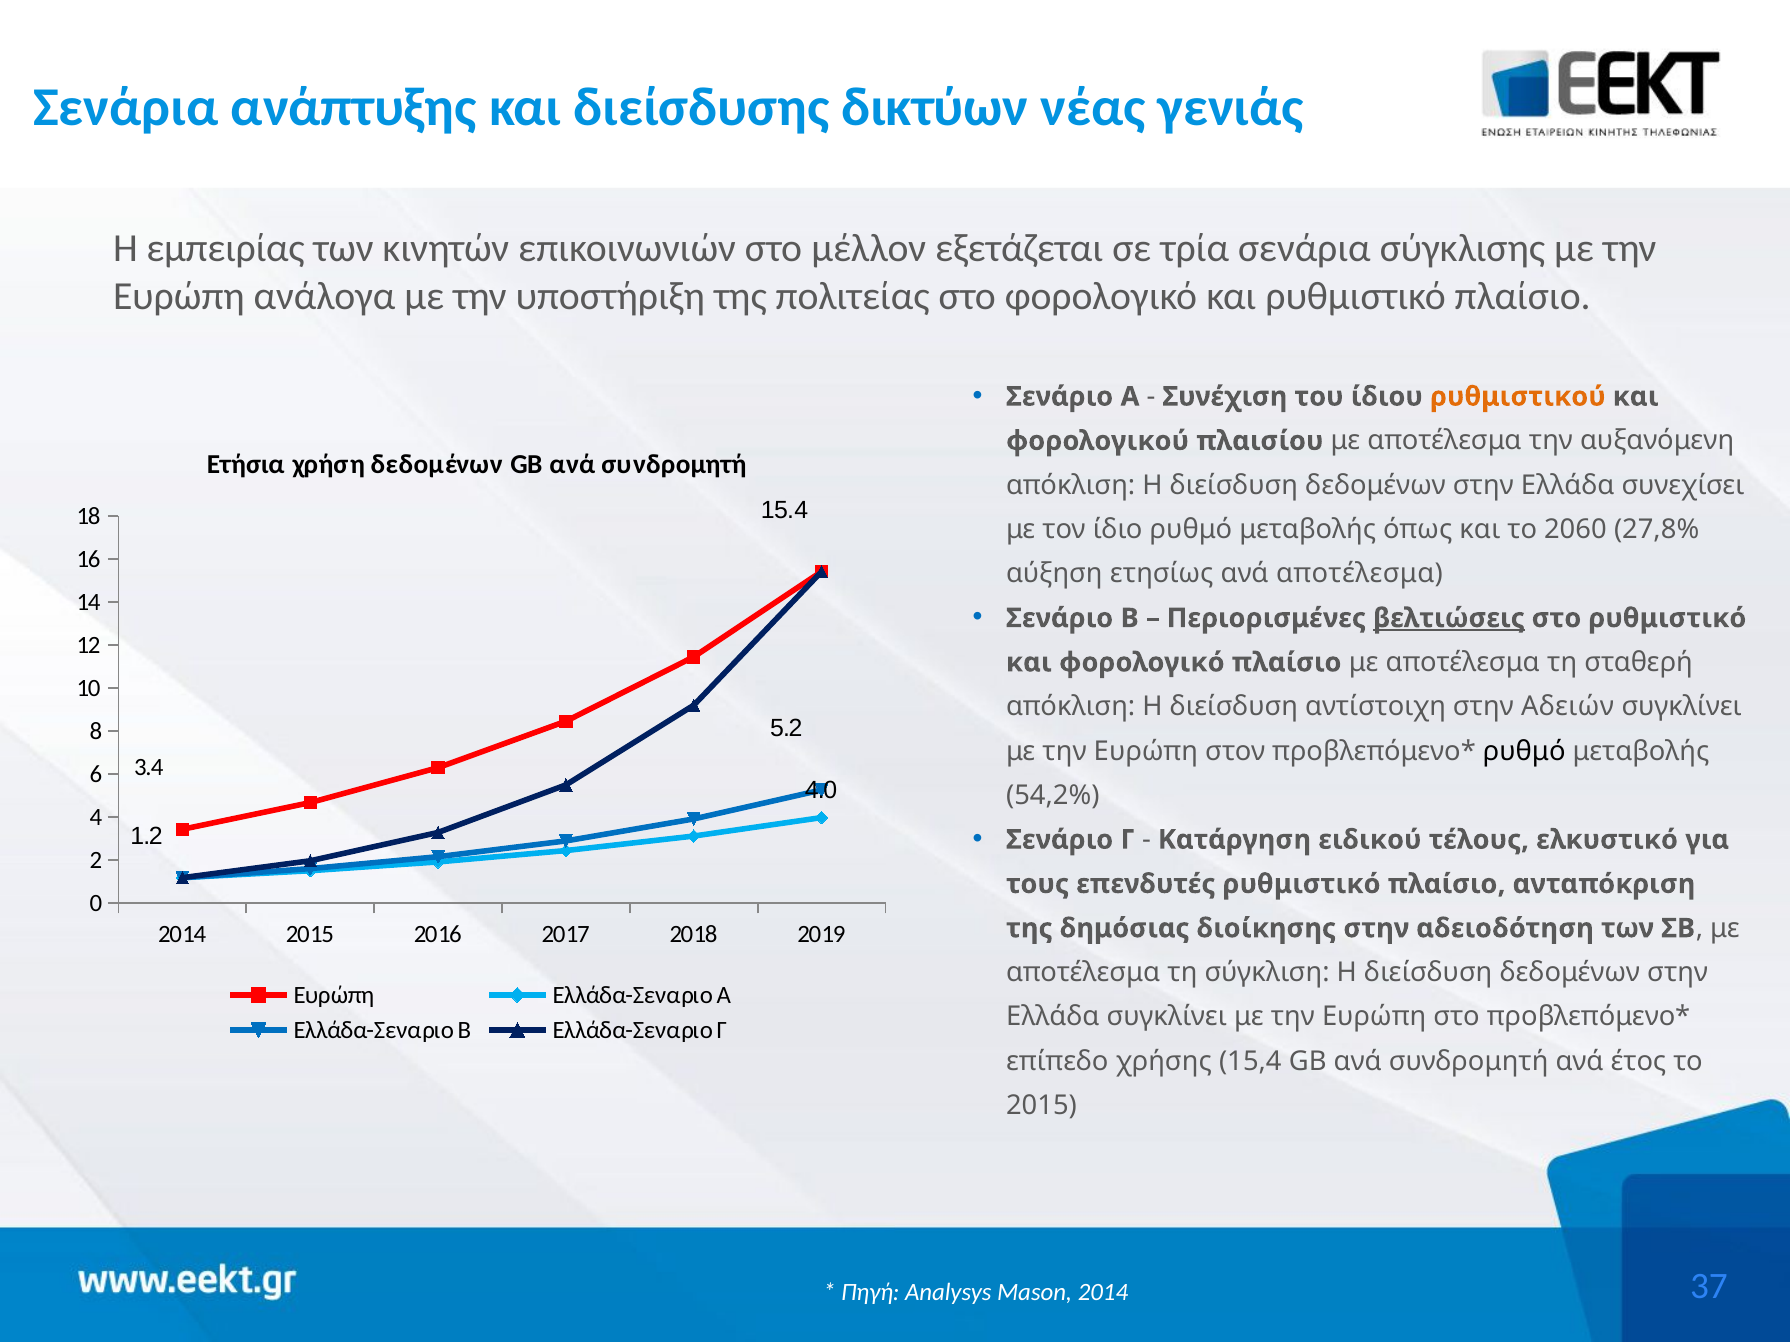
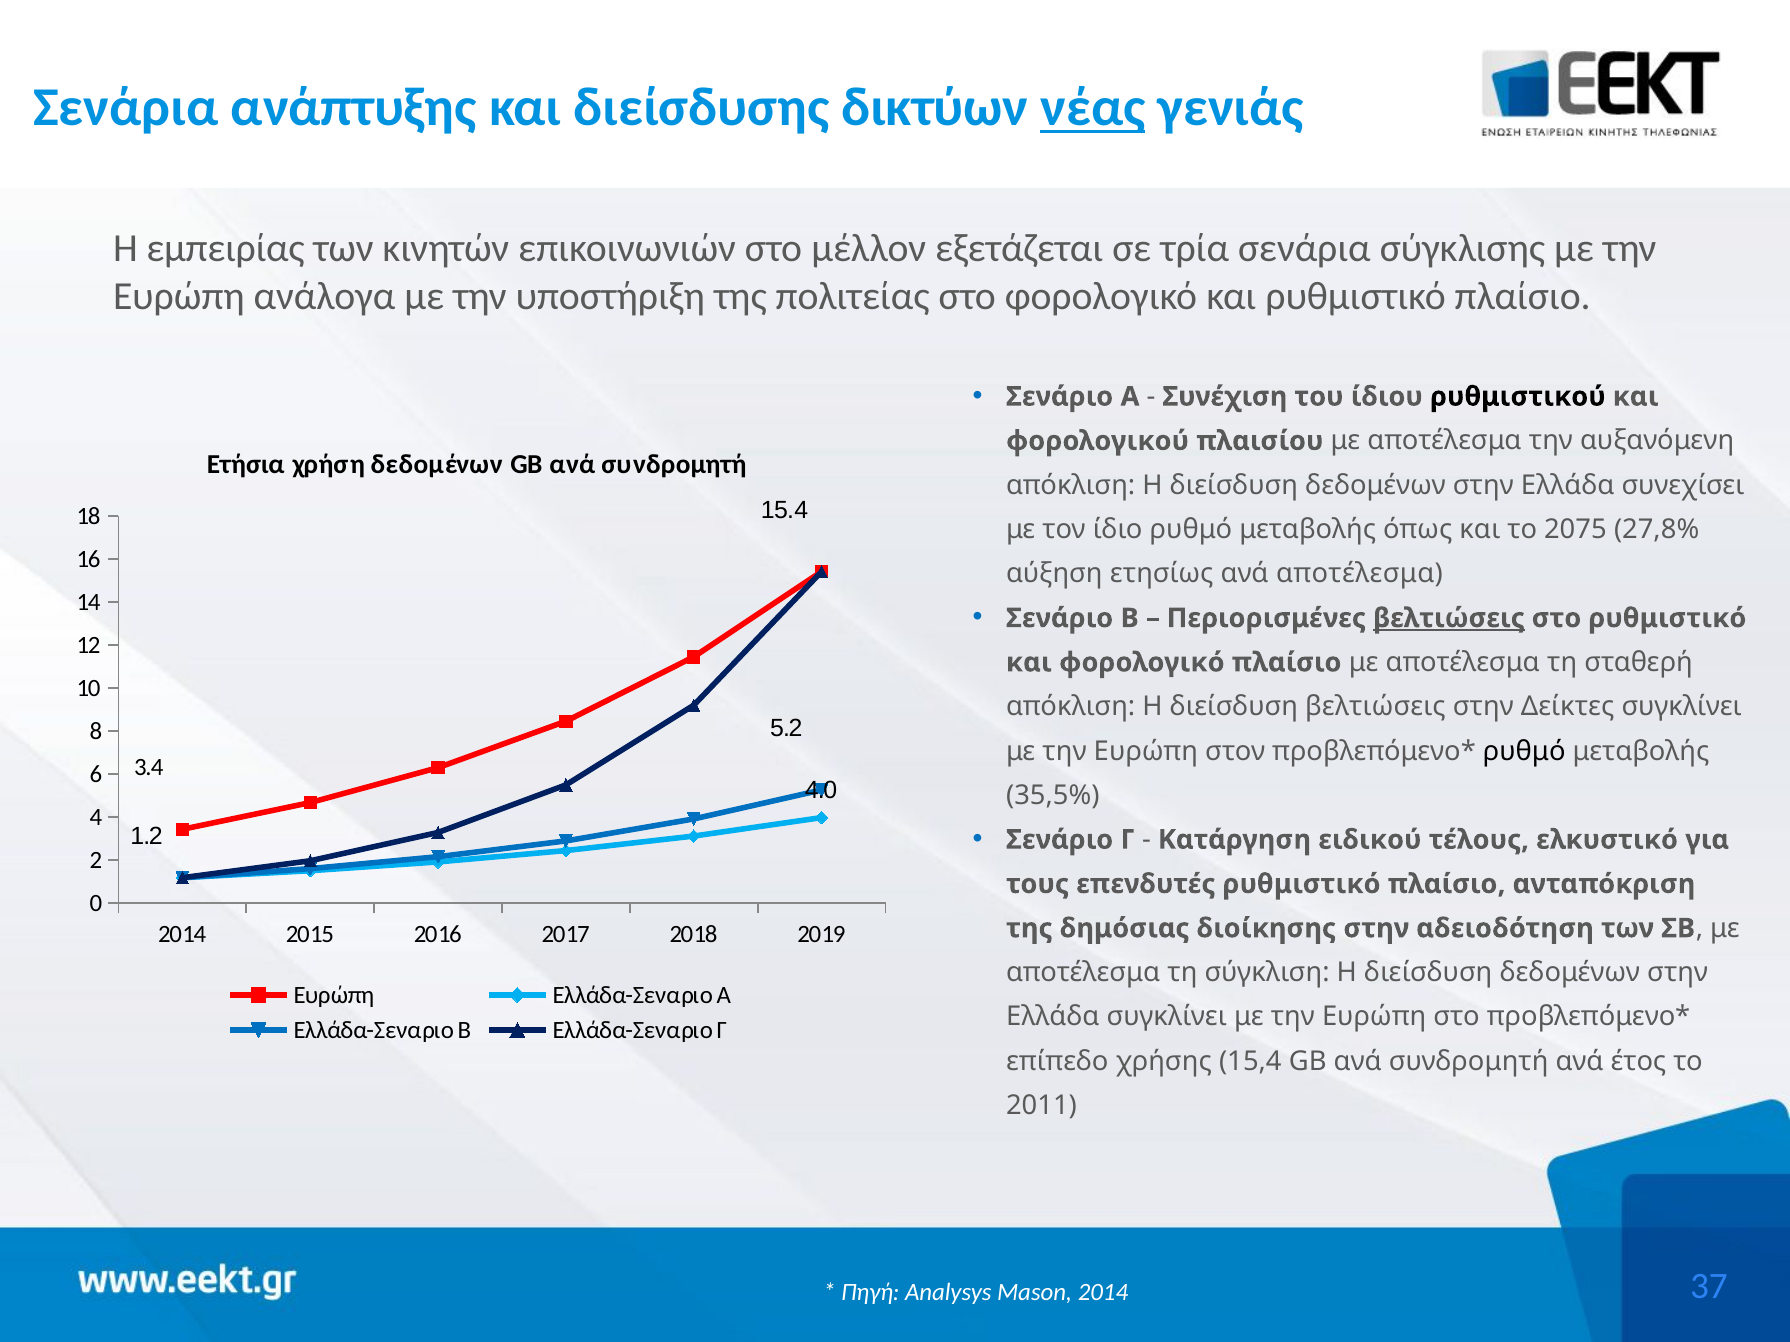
νέας underline: none -> present
ρυθμιστικού colour: orange -> black
2060: 2060 -> 2075
διείσδυση αντίστοιχη: αντίστοιχη -> βελτιώσεις
Αδειών: Αδειών -> Δείκτες
54,2%: 54,2% -> 35,5%
2015 at (1041, 1106): 2015 -> 2011
